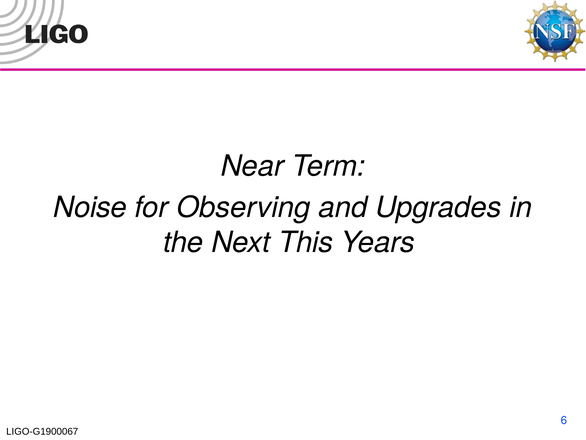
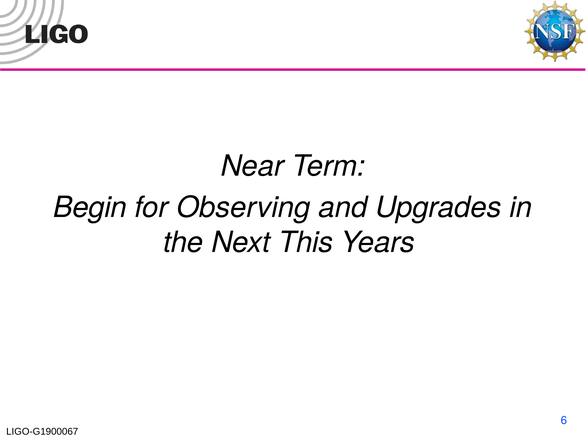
Noise: Noise -> Begin
